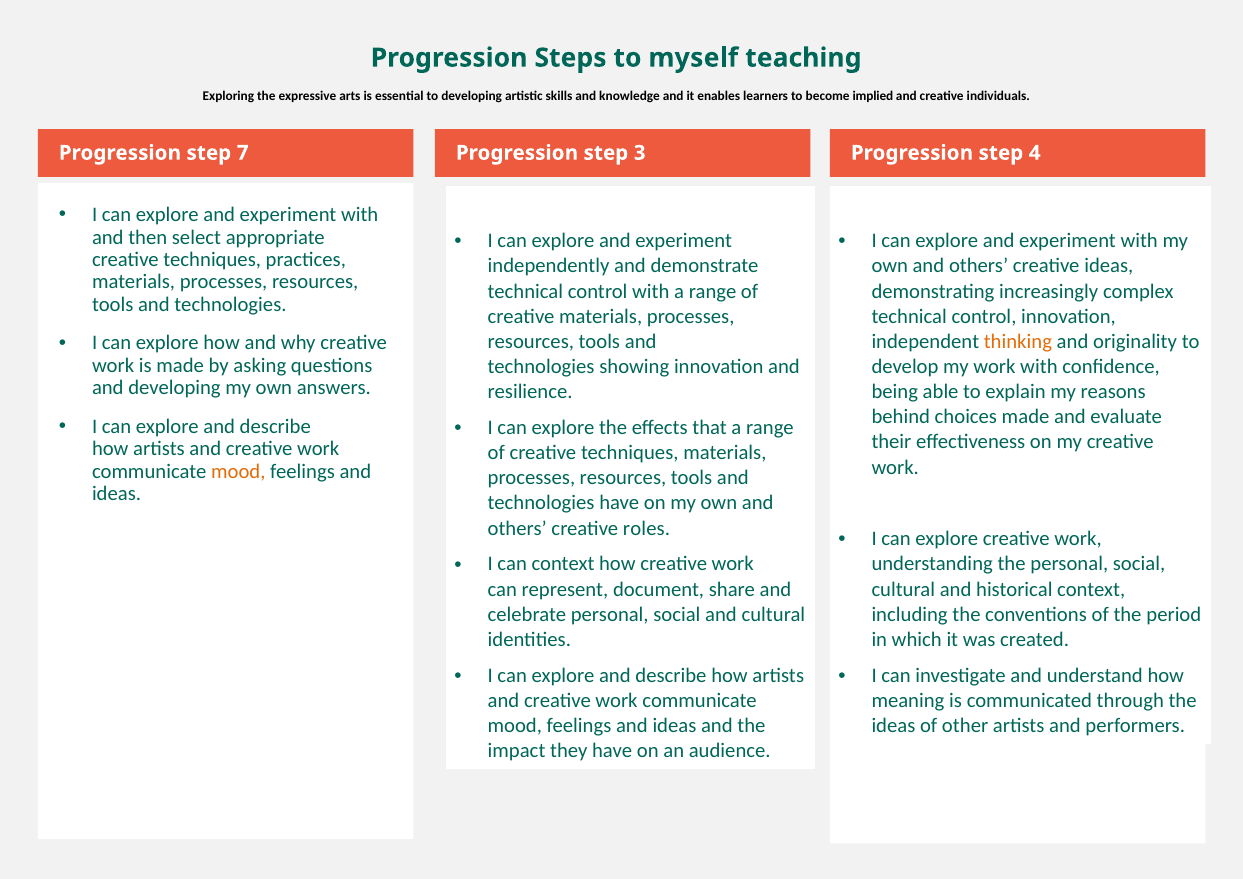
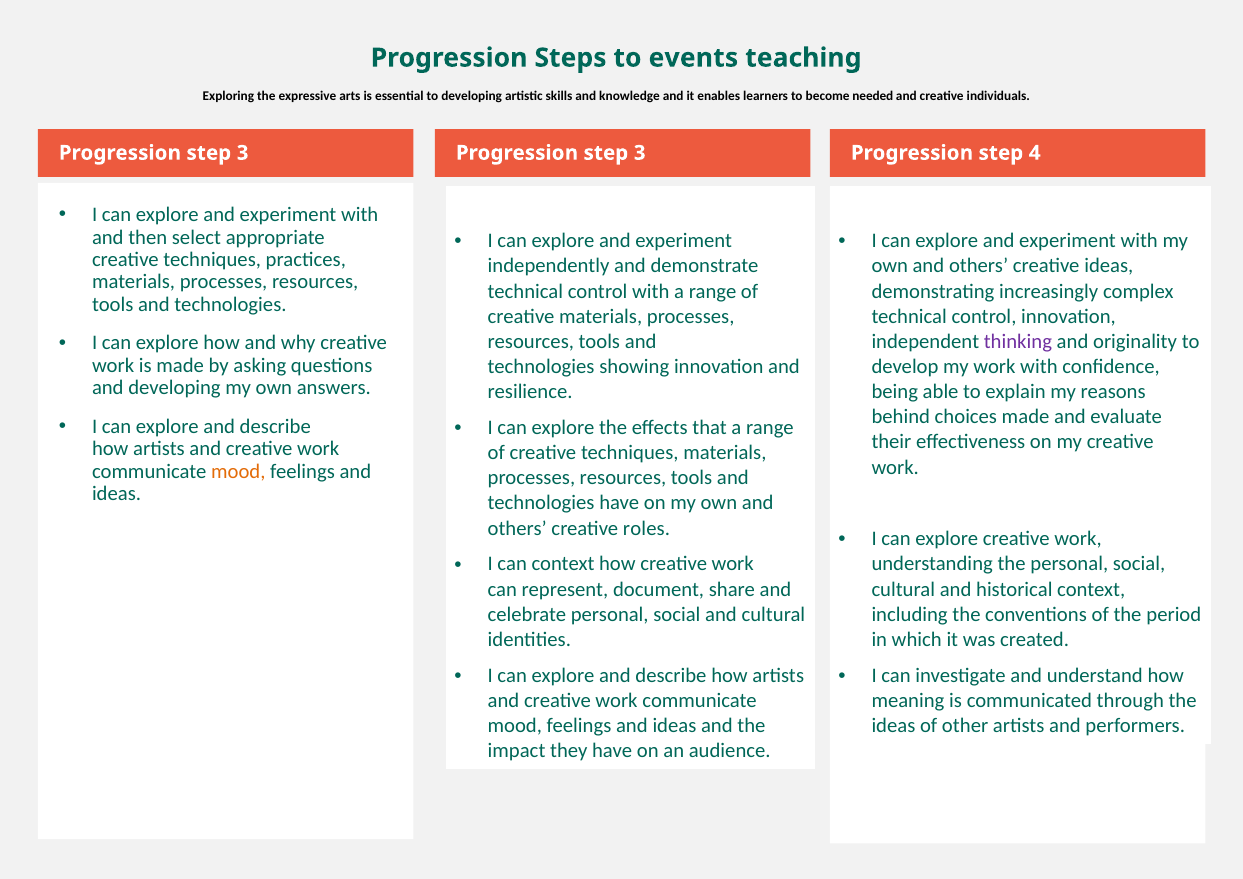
myself: myself -> events
implied: implied -> needed
7 at (243, 153): 7 -> 3
thinking colour: orange -> purple
